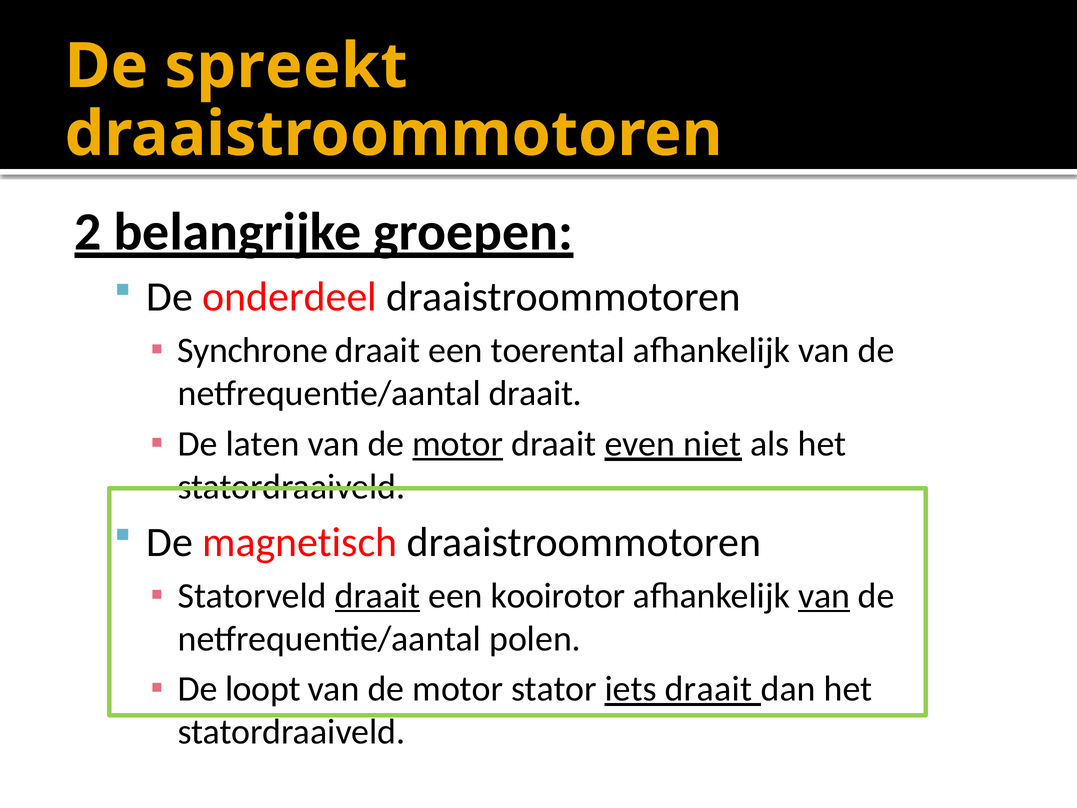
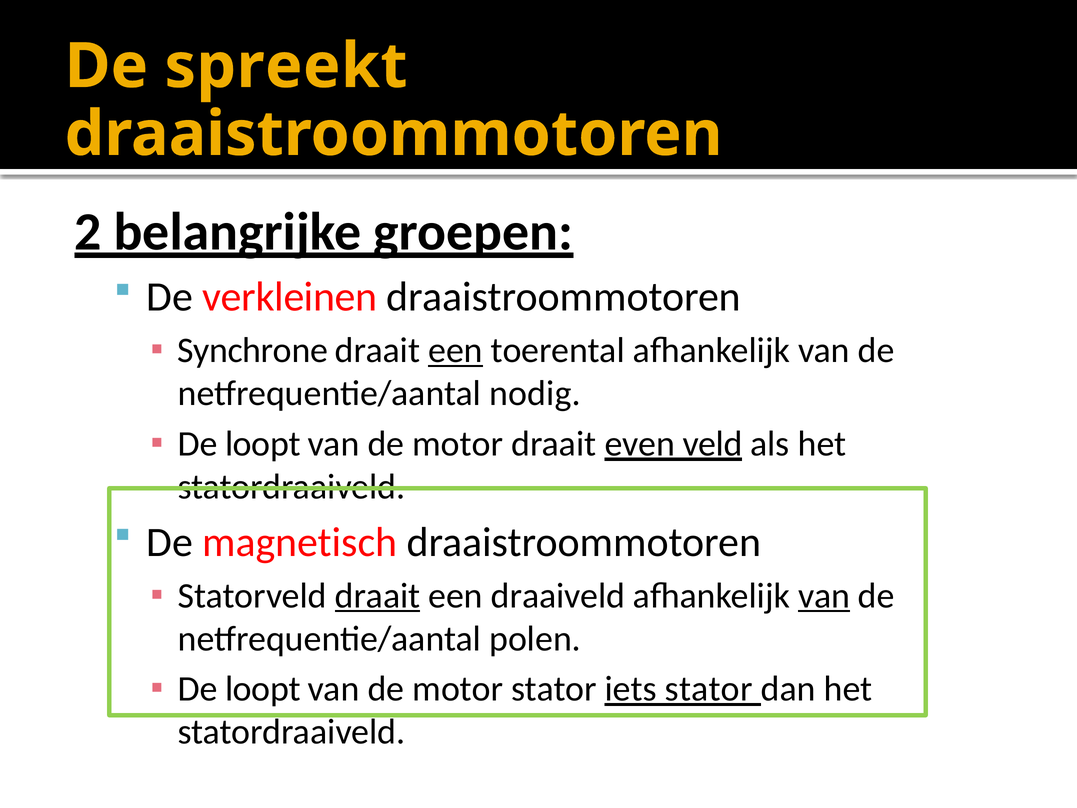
onderdeel: onderdeel -> verkleinen
een at (455, 350) underline: none -> present
netfrequentie/aantal draait: draait -> nodig
laten at (263, 444): laten -> loopt
motor at (458, 444) underline: present -> none
niet: niet -> veld
kooirotor: kooirotor -> draaiveld
iets draait: draait -> stator
